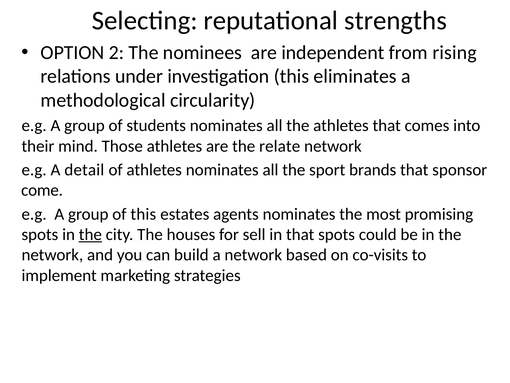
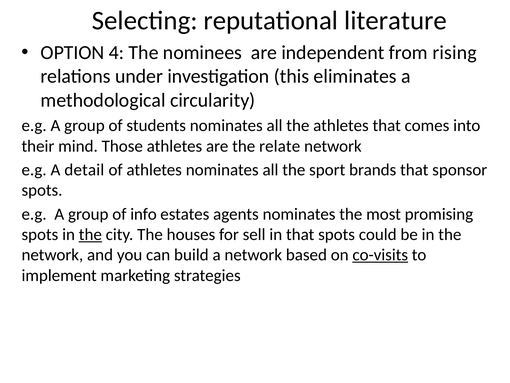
strengths: strengths -> literature
2: 2 -> 4
come at (42, 190): come -> spots
of this: this -> info
co-visits underline: none -> present
